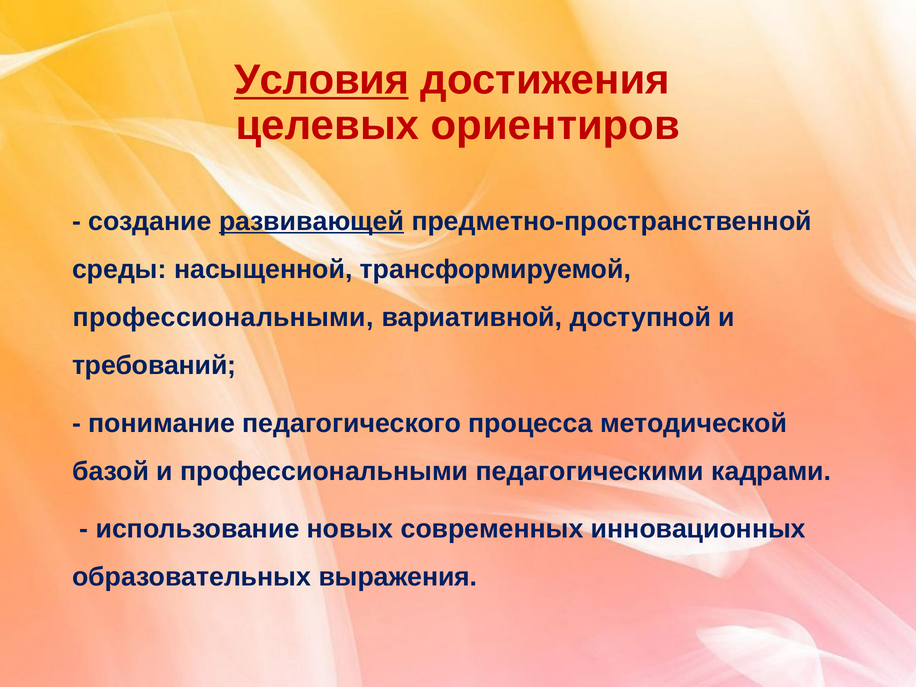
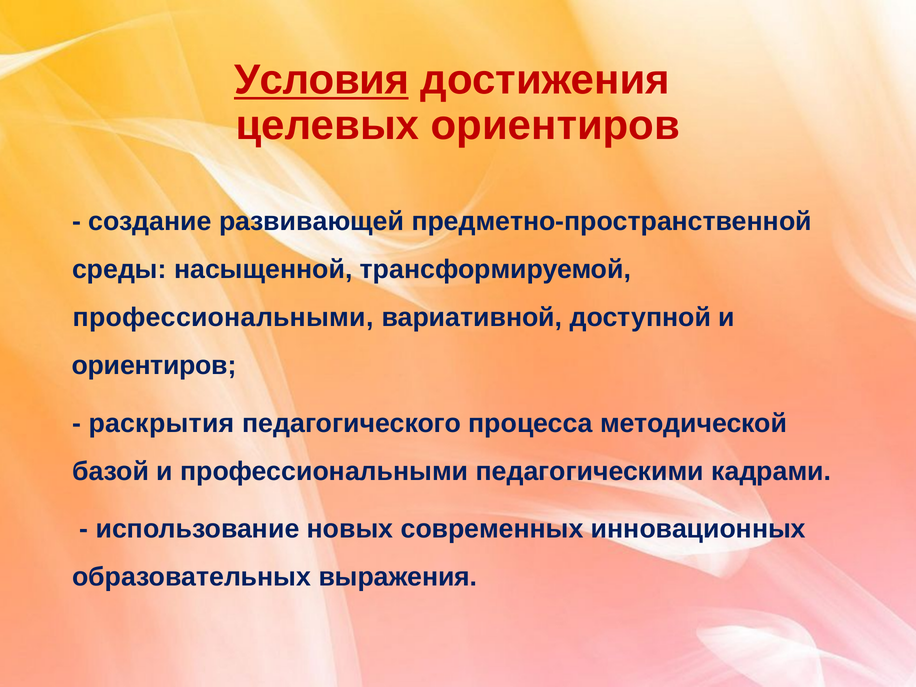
развивающей underline: present -> none
требований at (154, 366): требований -> ориентиров
понимание: понимание -> раскрытия
